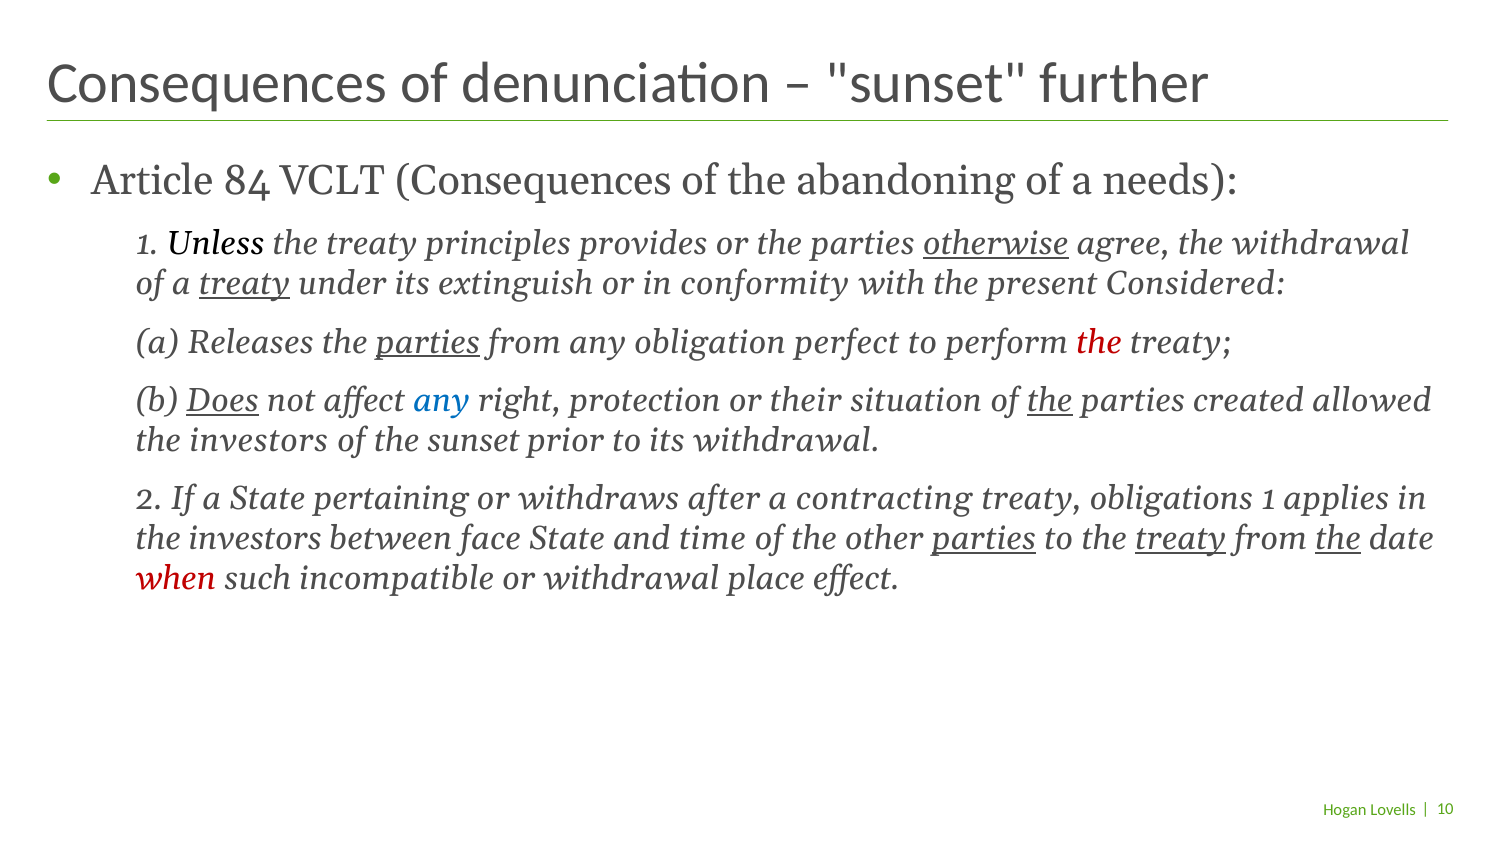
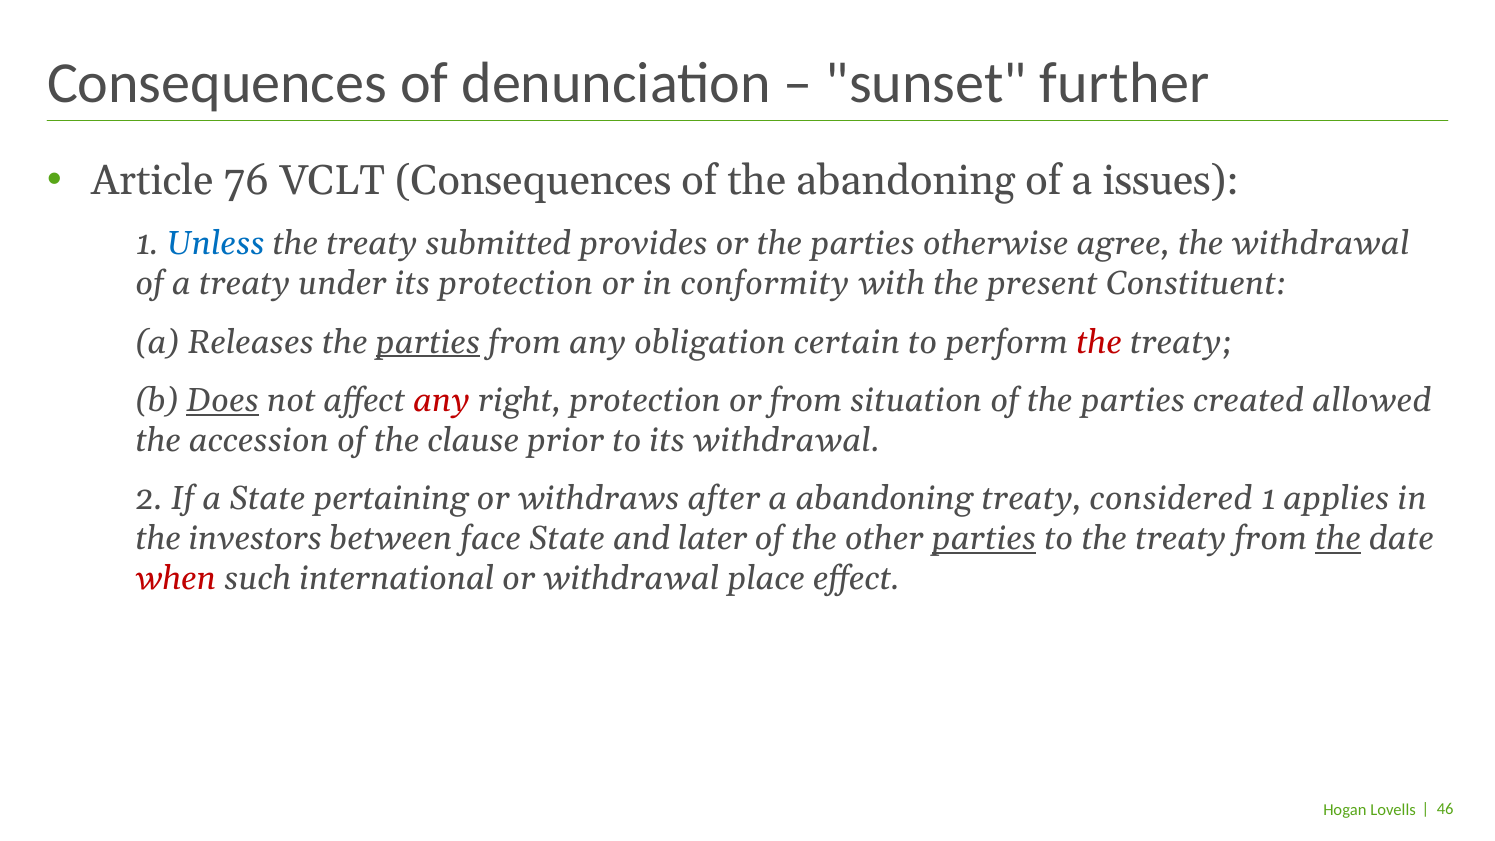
84: 84 -> 76
needs: needs -> issues
Unless colour: black -> blue
principles: principles -> submitted
otherwise underline: present -> none
treaty at (245, 284) underline: present -> none
its extinguish: extinguish -> protection
Considered: Considered -> Constituent
perfect: perfect -> certain
any at (442, 401) colour: blue -> red
or their: their -> from
the at (1050, 401) underline: present -> none
investors at (259, 440): investors -> accession
the sunset: sunset -> clause
a contracting: contracting -> abandoning
obligations: obligations -> considered
time: time -> later
treaty at (1181, 539) underline: present -> none
incompatible: incompatible -> international
10: 10 -> 46
